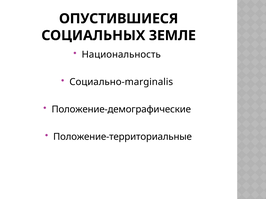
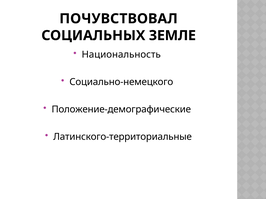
ОПУСТИВШИЕСЯ: ОПУСТИВШИЕСЯ -> ПОЧУВСТВОВАЛ
Социально-marginalis: Социально-marginalis -> Социально-немецкого
Положение-территориальные: Положение-территориальные -> Латинского-территориальные
